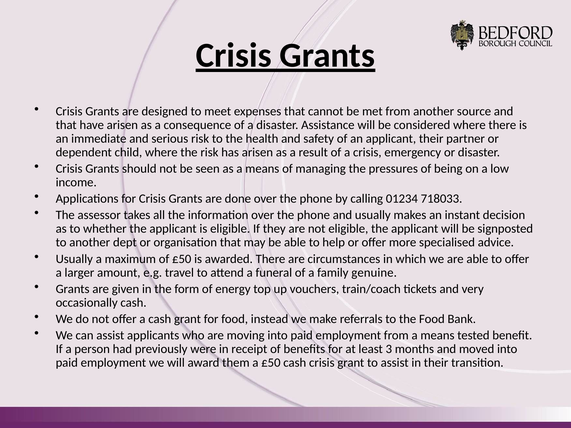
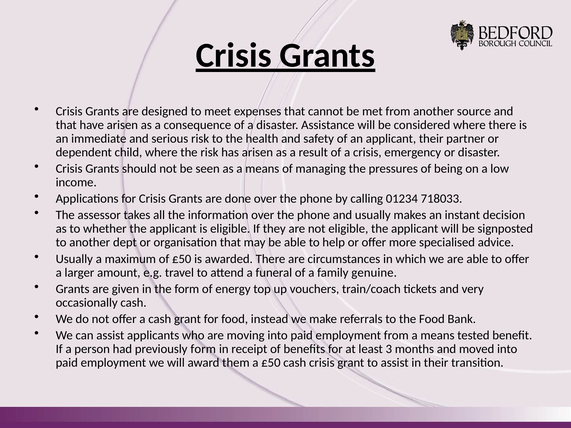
previously were: were -> form
